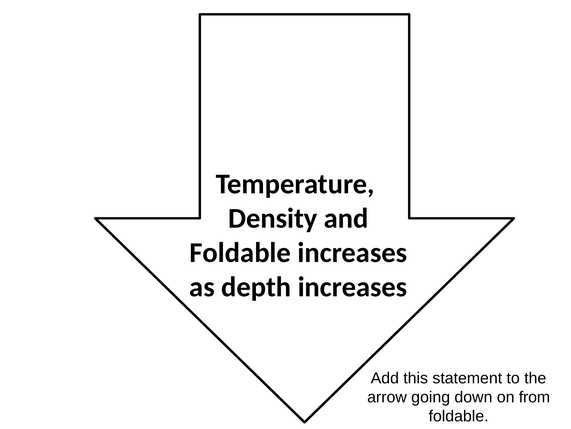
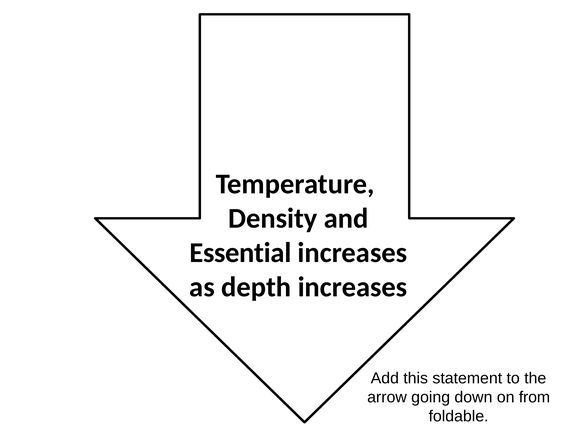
Foldable at (240, 252): Foldable -> Essential
